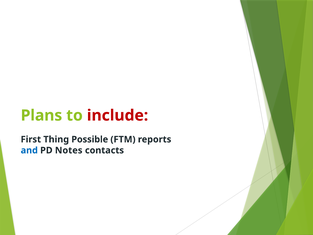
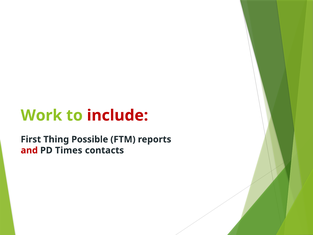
Plans: Plans -> Work
and colour: blue -> red
Notes: Notes -> Times
